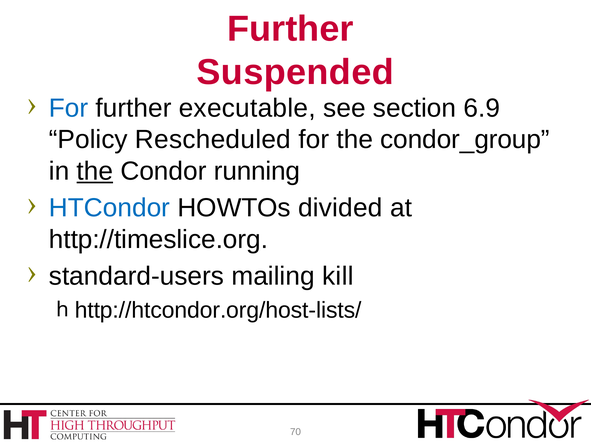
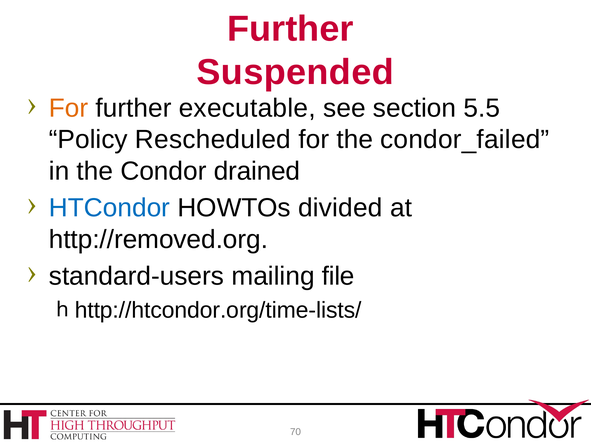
For at (69, 108) colour: blue -> orange
6.9: 6.9 -> 5.5
condor_group: condor_group -> condor_failed
the at (95, 171) underline: present -> none
running: running -> drained
http://timeslice.org: http://timeslice.org -> http://removed.org
kill: kill -> file
http://htcondor.org/host-lists/: http://htcondor.org/host-lists/ -> http://htcondor.org/time-lists/
